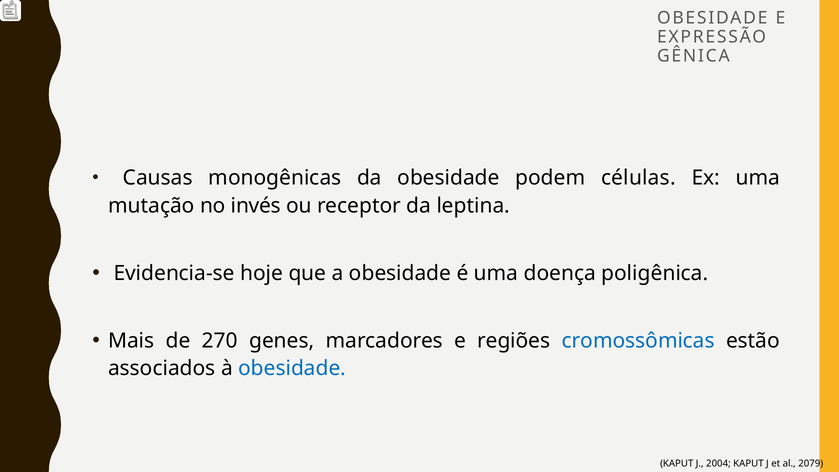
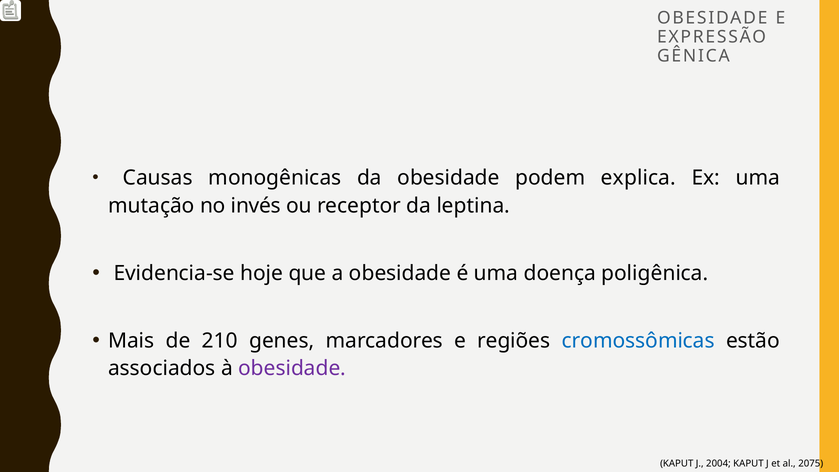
células: células -> explica
270: 270 -> 210
obesidade at (292, 368) colour: blue -> purple
2079: 2079 -> 2075
